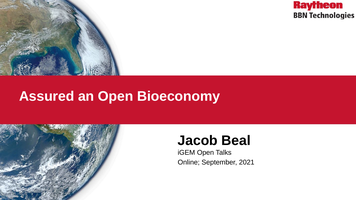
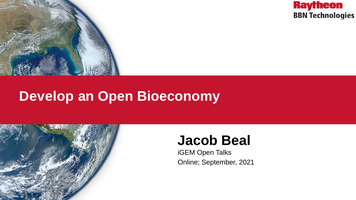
Assured: Assured -> Develop
